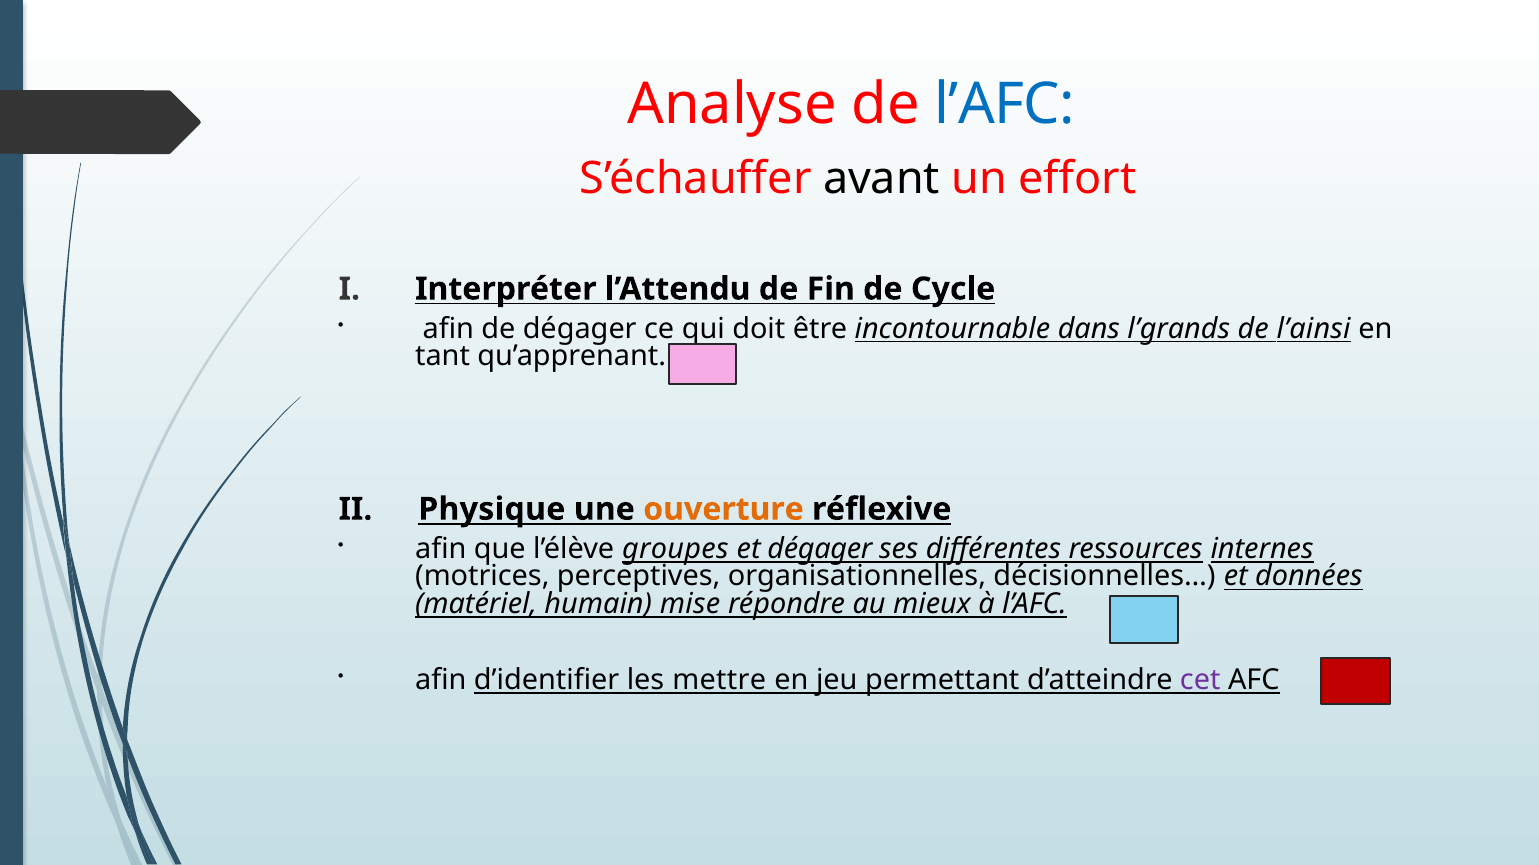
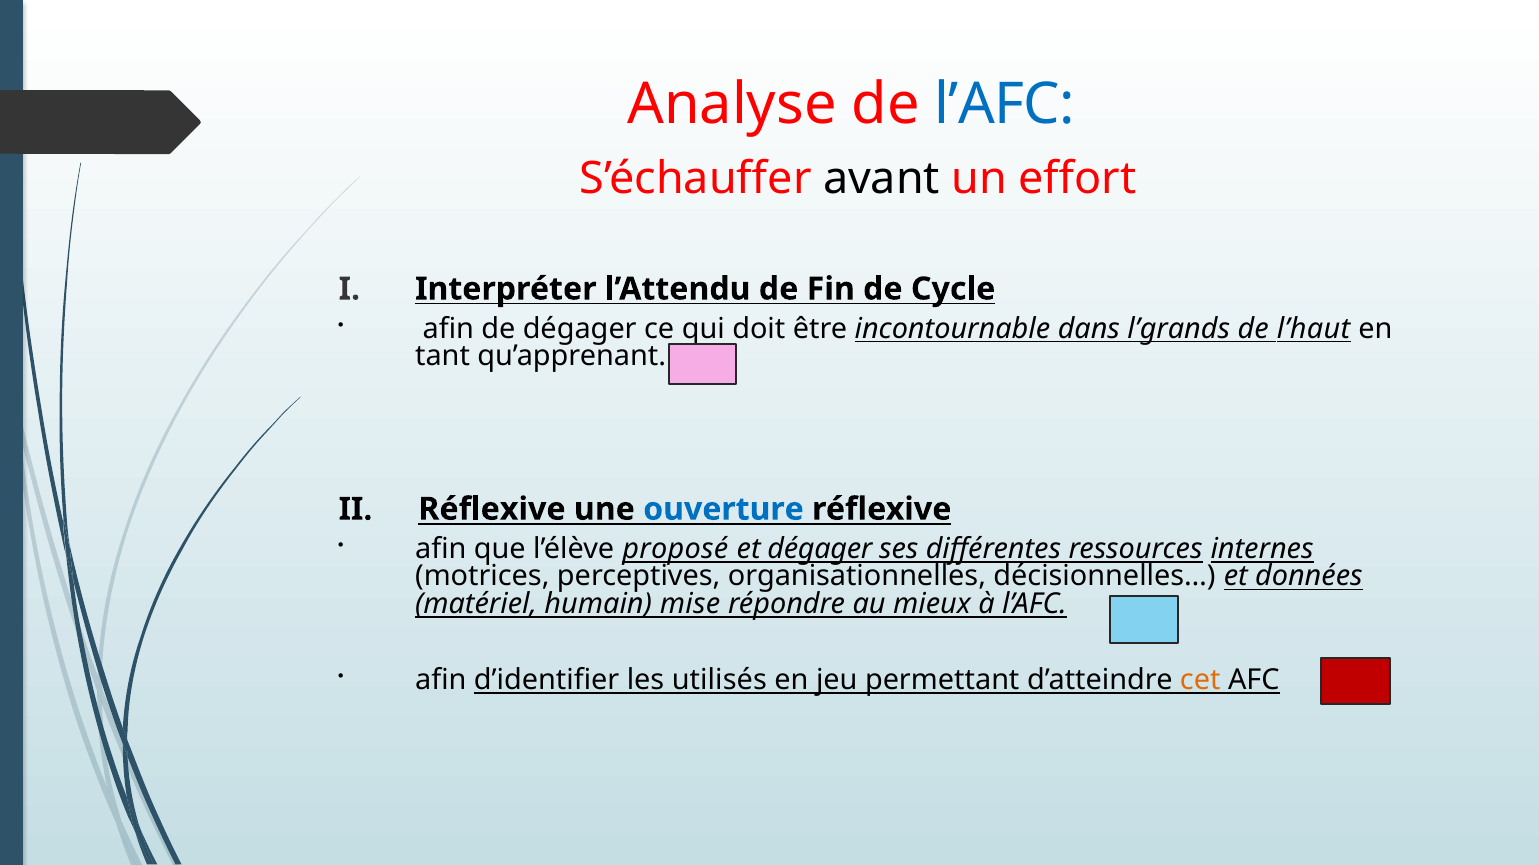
l’ainsi: l’ainsi -> l’haut
II Physique: Physique -> Réflexive
ouverture colour: orange -> blue
groupes: groupes -> proposé
mettre: mettre -> utilisés
cet colour: purple -> orange
